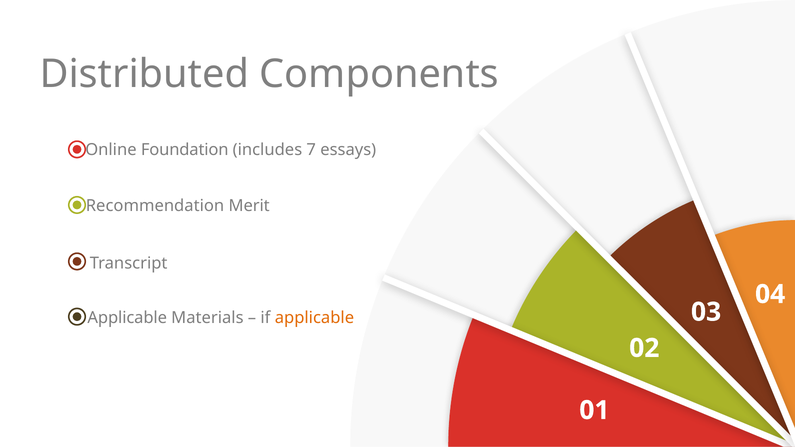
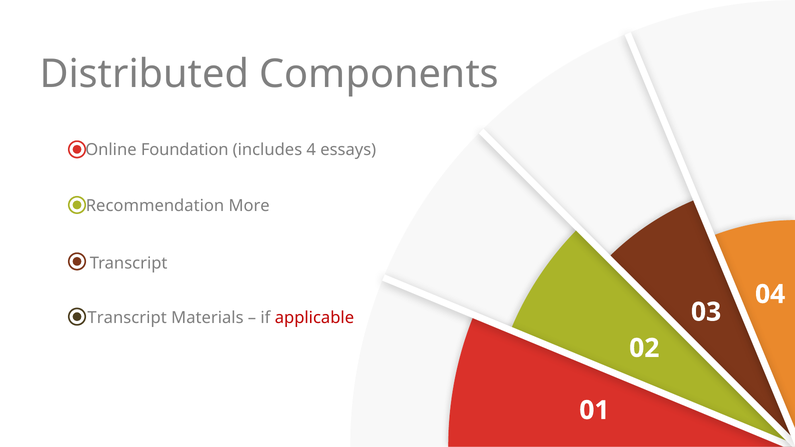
7: 7 -> 4
Merit: Merit -> More
Applicable at (127, 318): Applicable -> Transcript
applicable at (314, 318) colour: orange -> red
